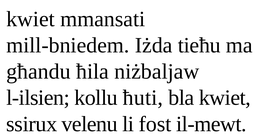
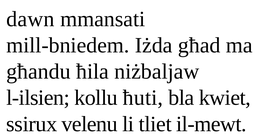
kwiet at (31, 19): kwiet -> dawn
tieħu: tieħu -> għad
fost: fost -> tliet
